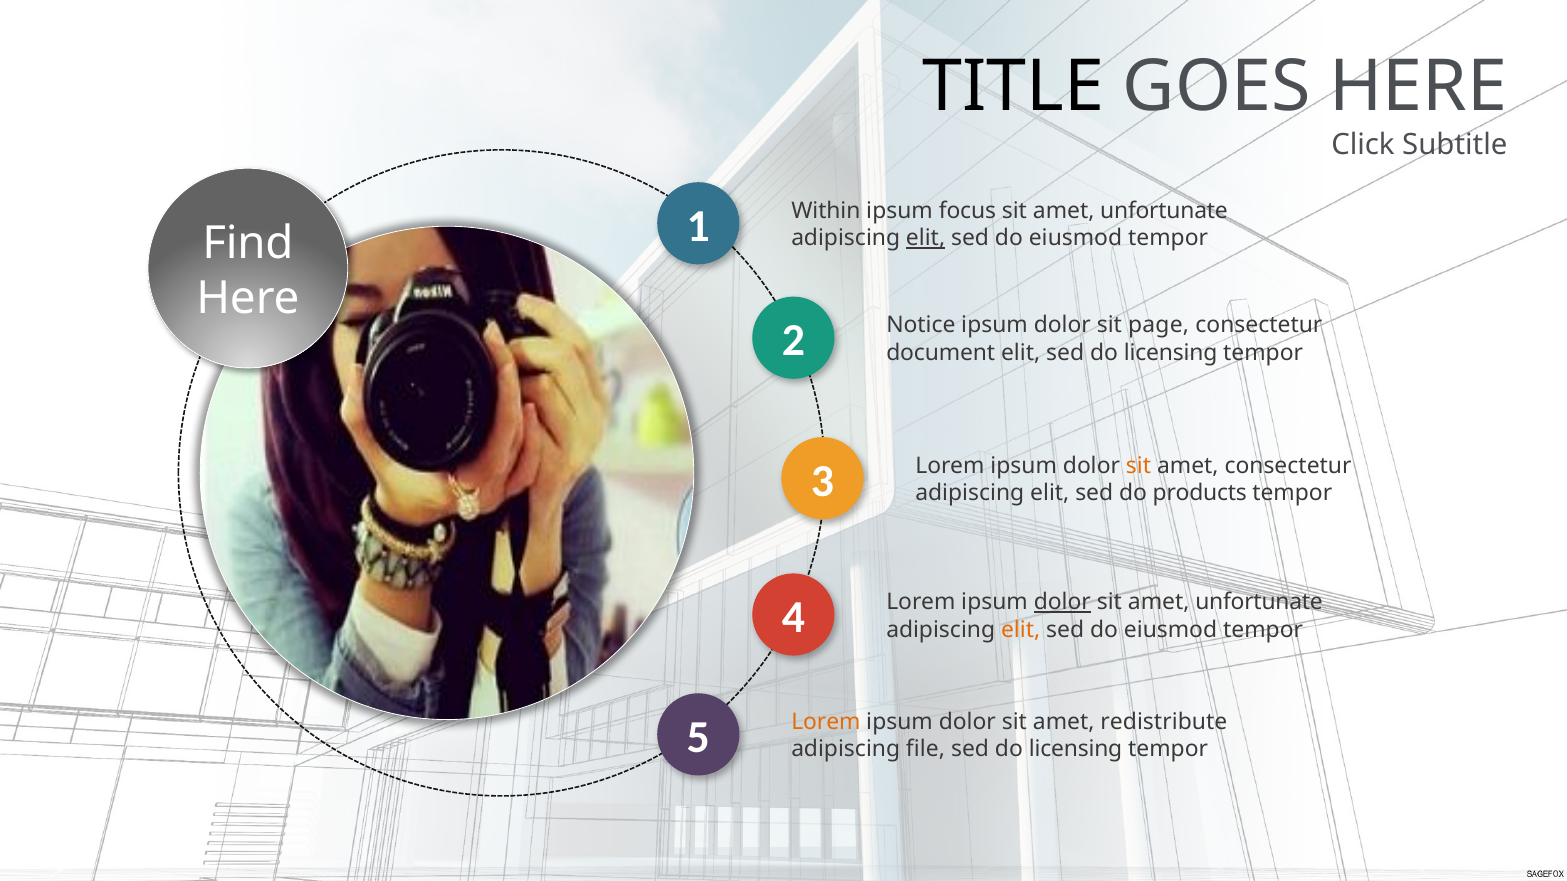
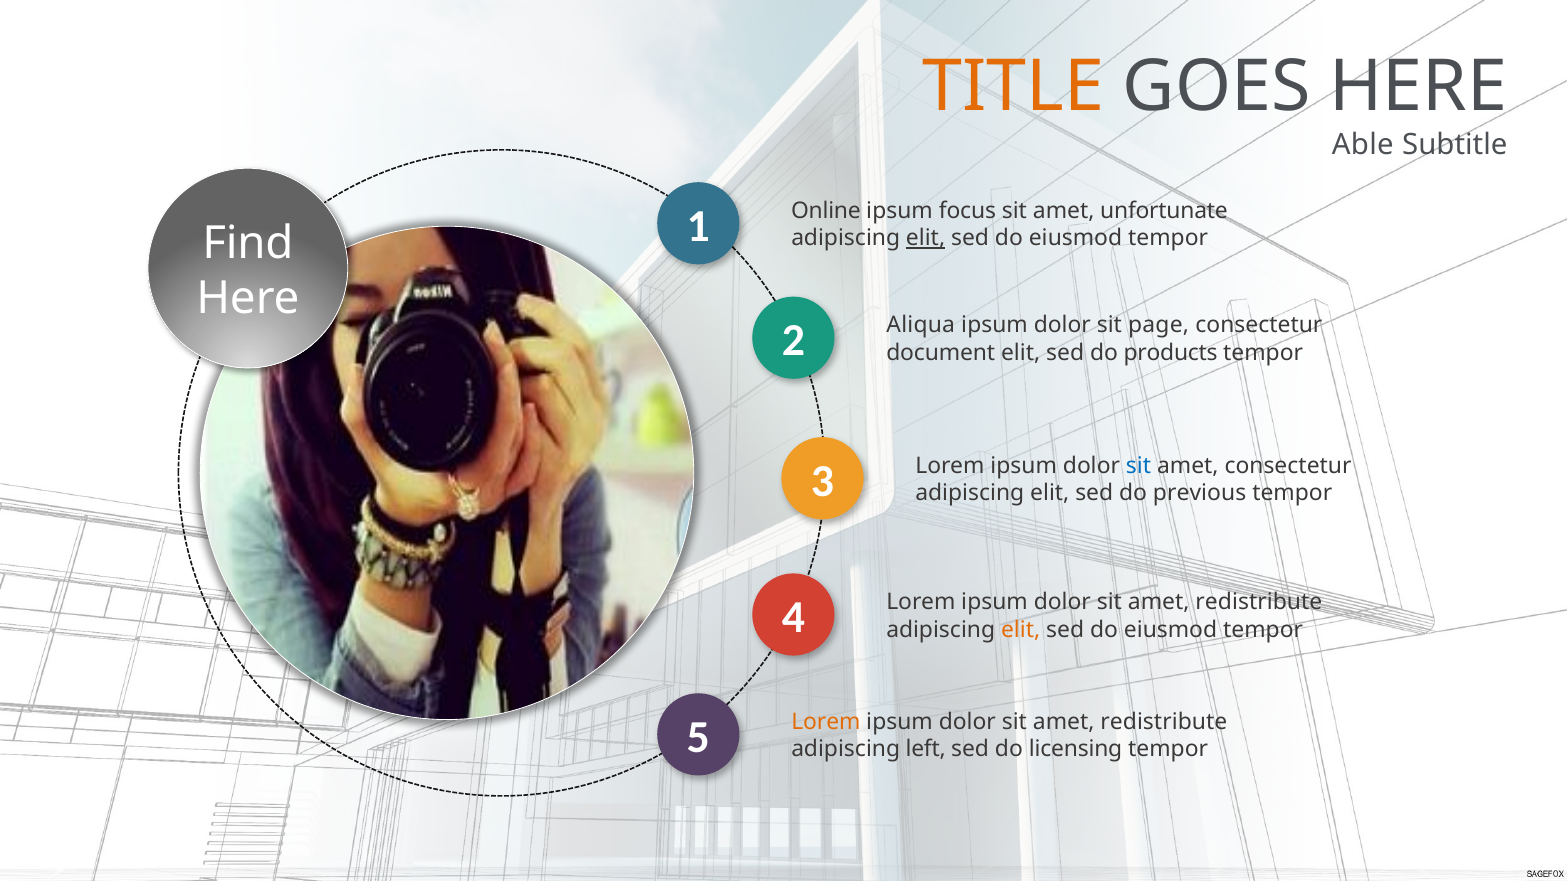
TITLE colour: black -> orange
Click: Click -> Able
Within: Within -> Online
Notice: Notice -> Aliqua
elit sed do licensing: licensing -> products
sit at (1138, 466) colour: orange -> blue
products: products -> previous
dolor at (1062, 602) underline: present -> none
unfortunate at (1259, 602): unfortunate -> redistribute
file: file -> left
